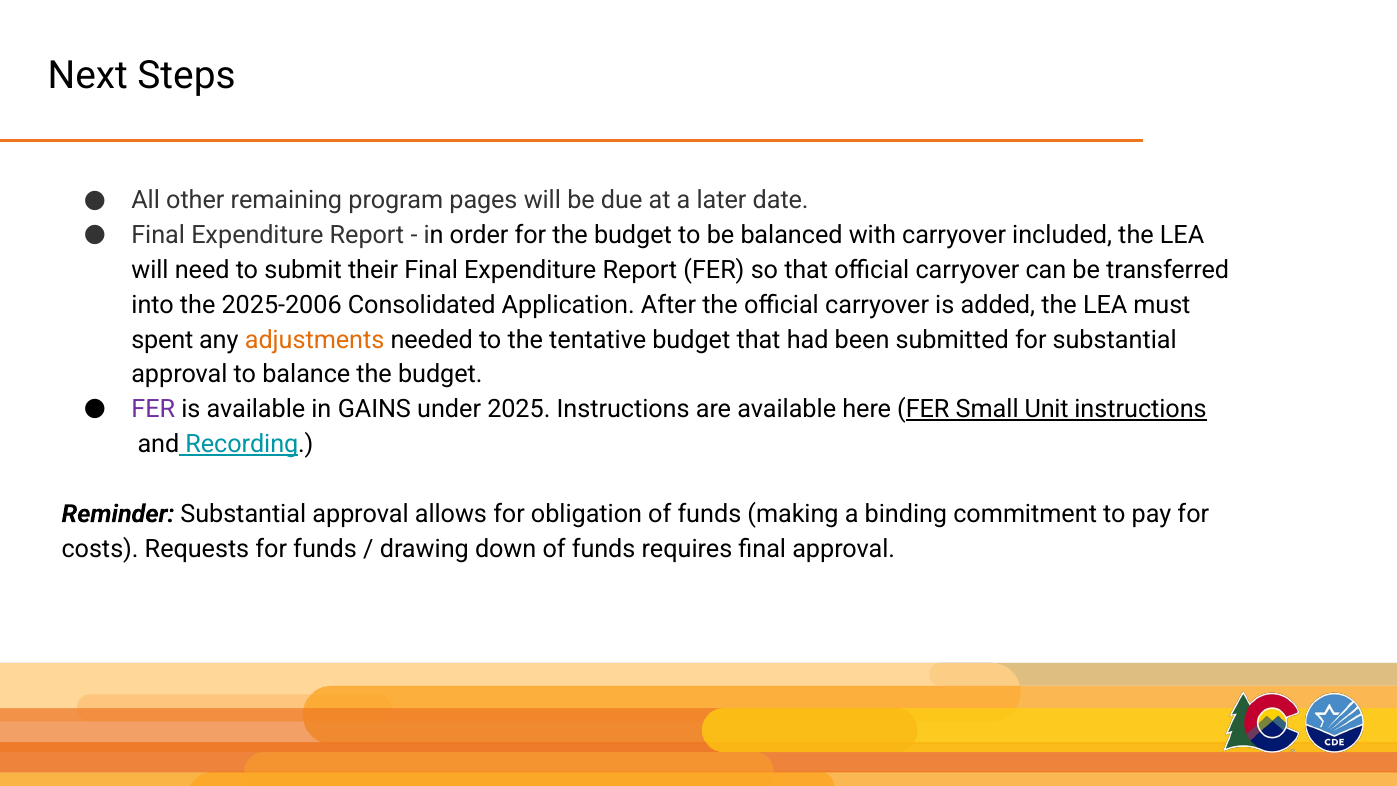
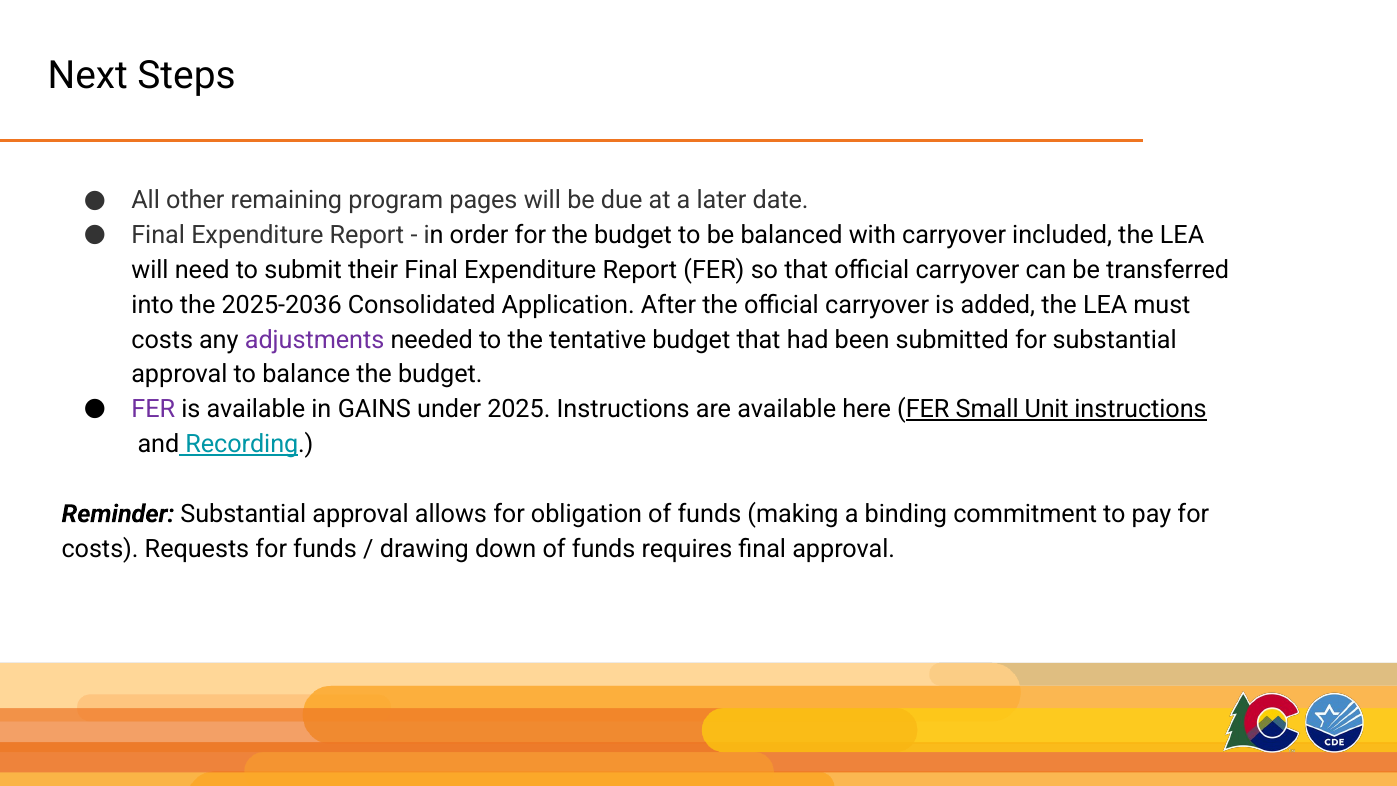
2025-2006: 2025-2006 -> 2025-2036
spent at (162, 340): spent -> costs
adjustments colour: orange -> purple
